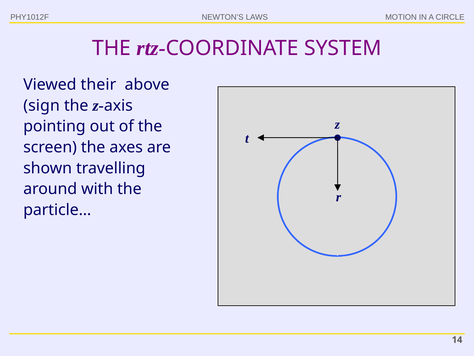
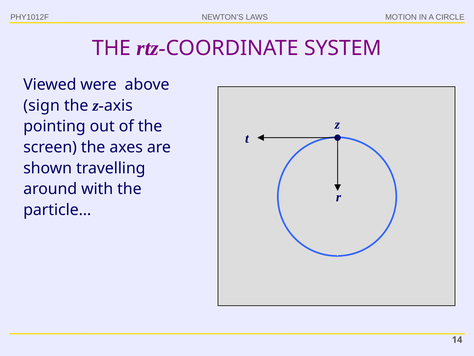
their: their -> were
